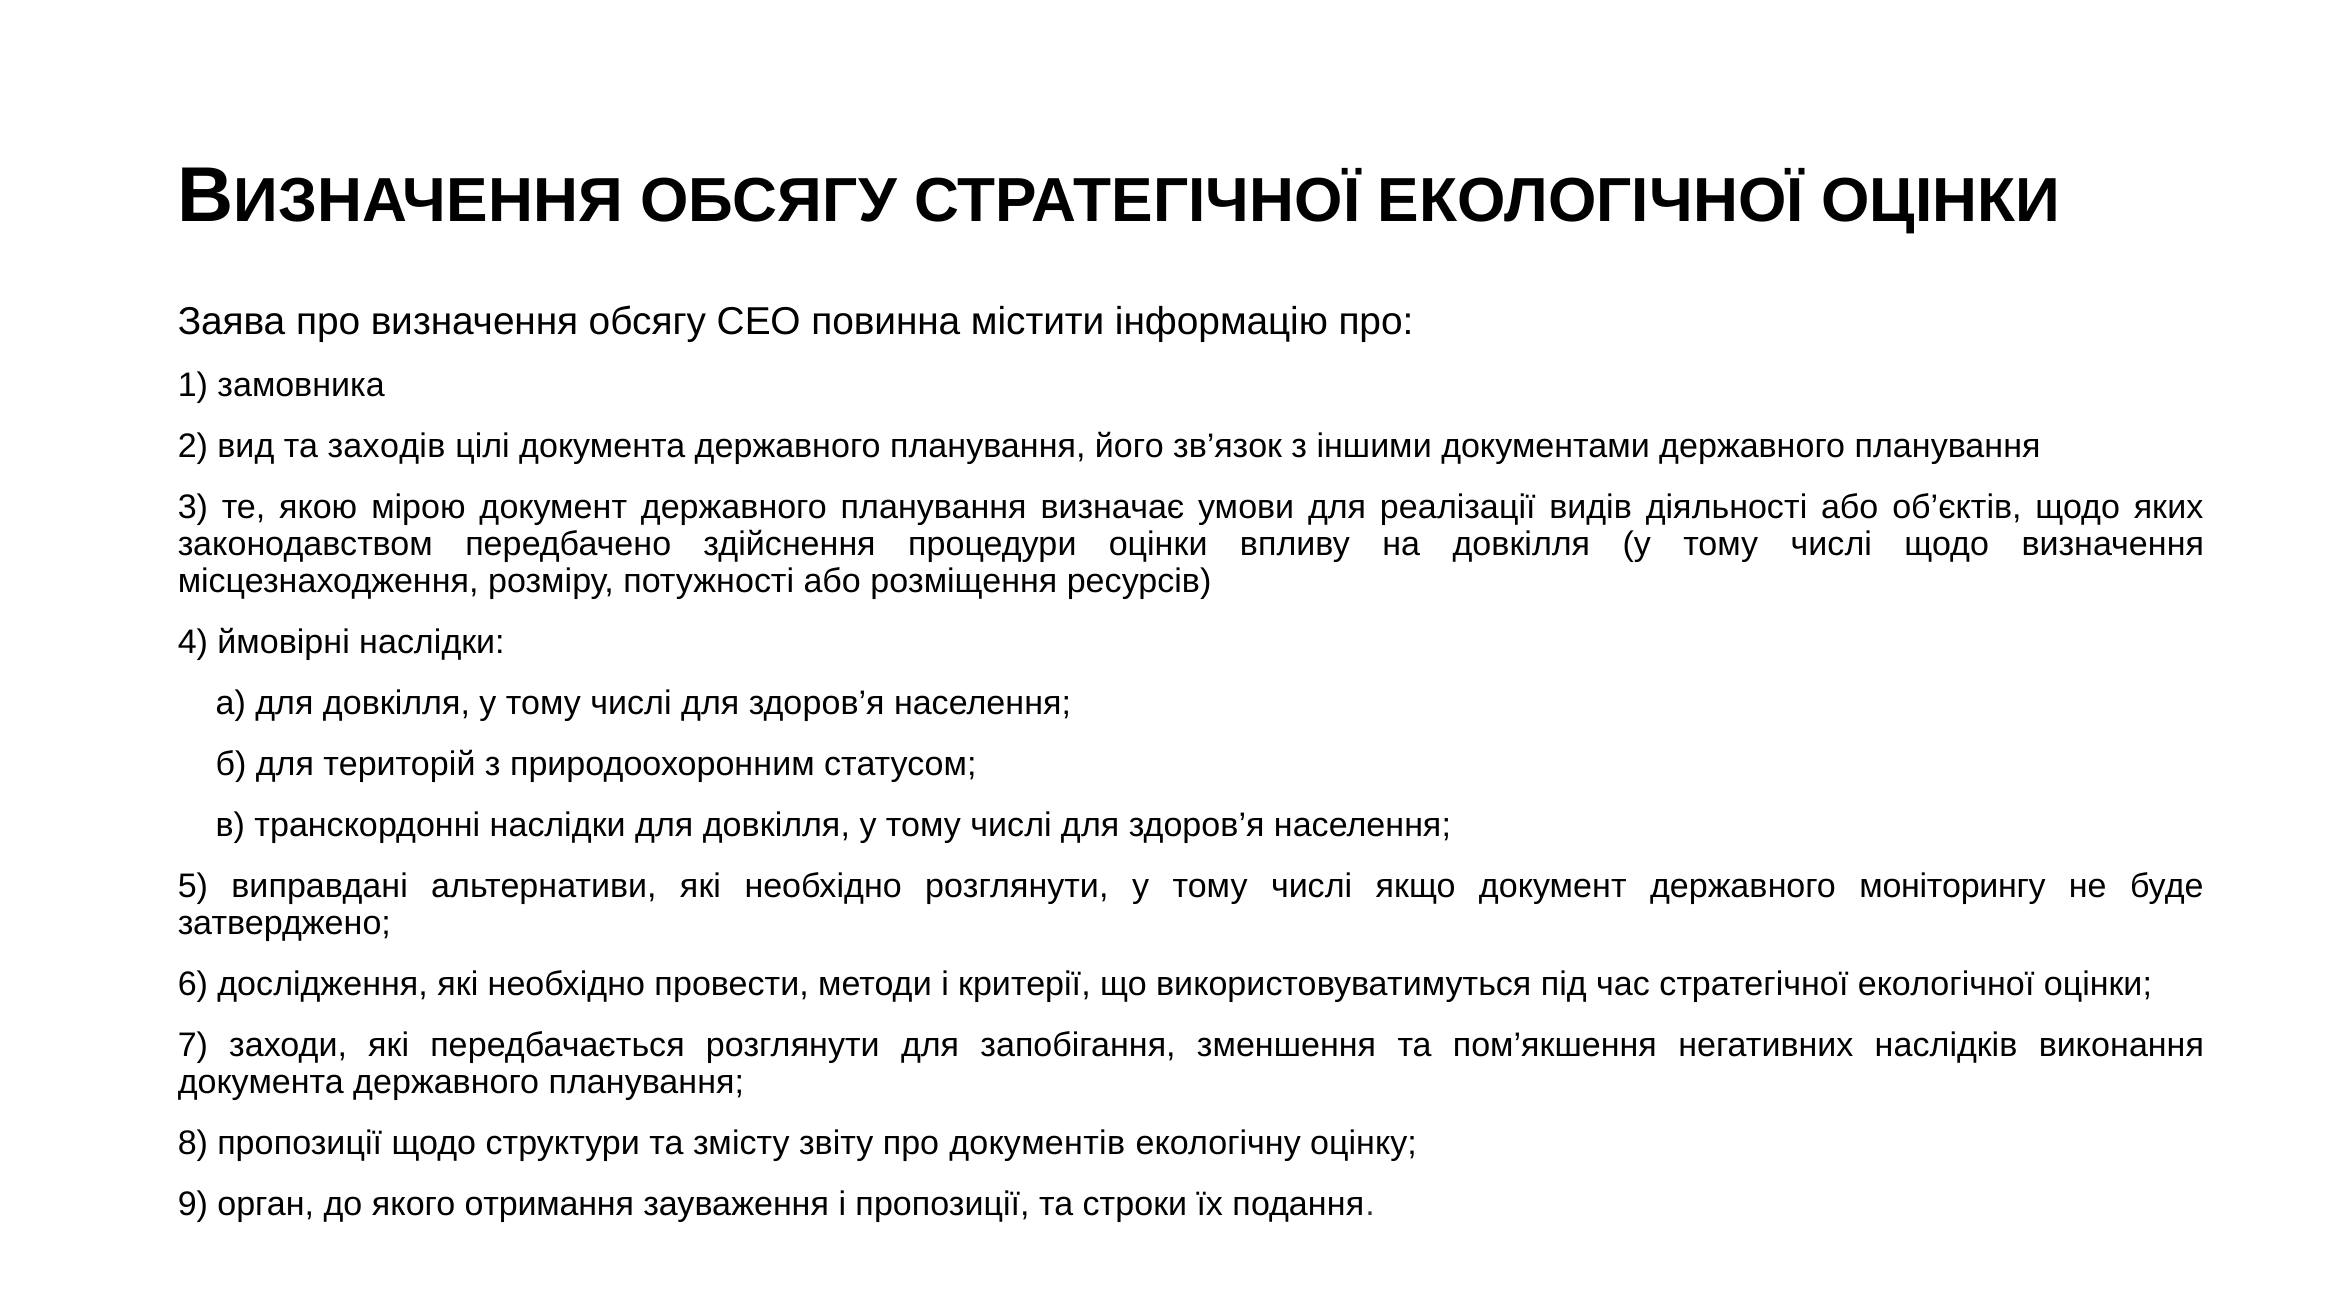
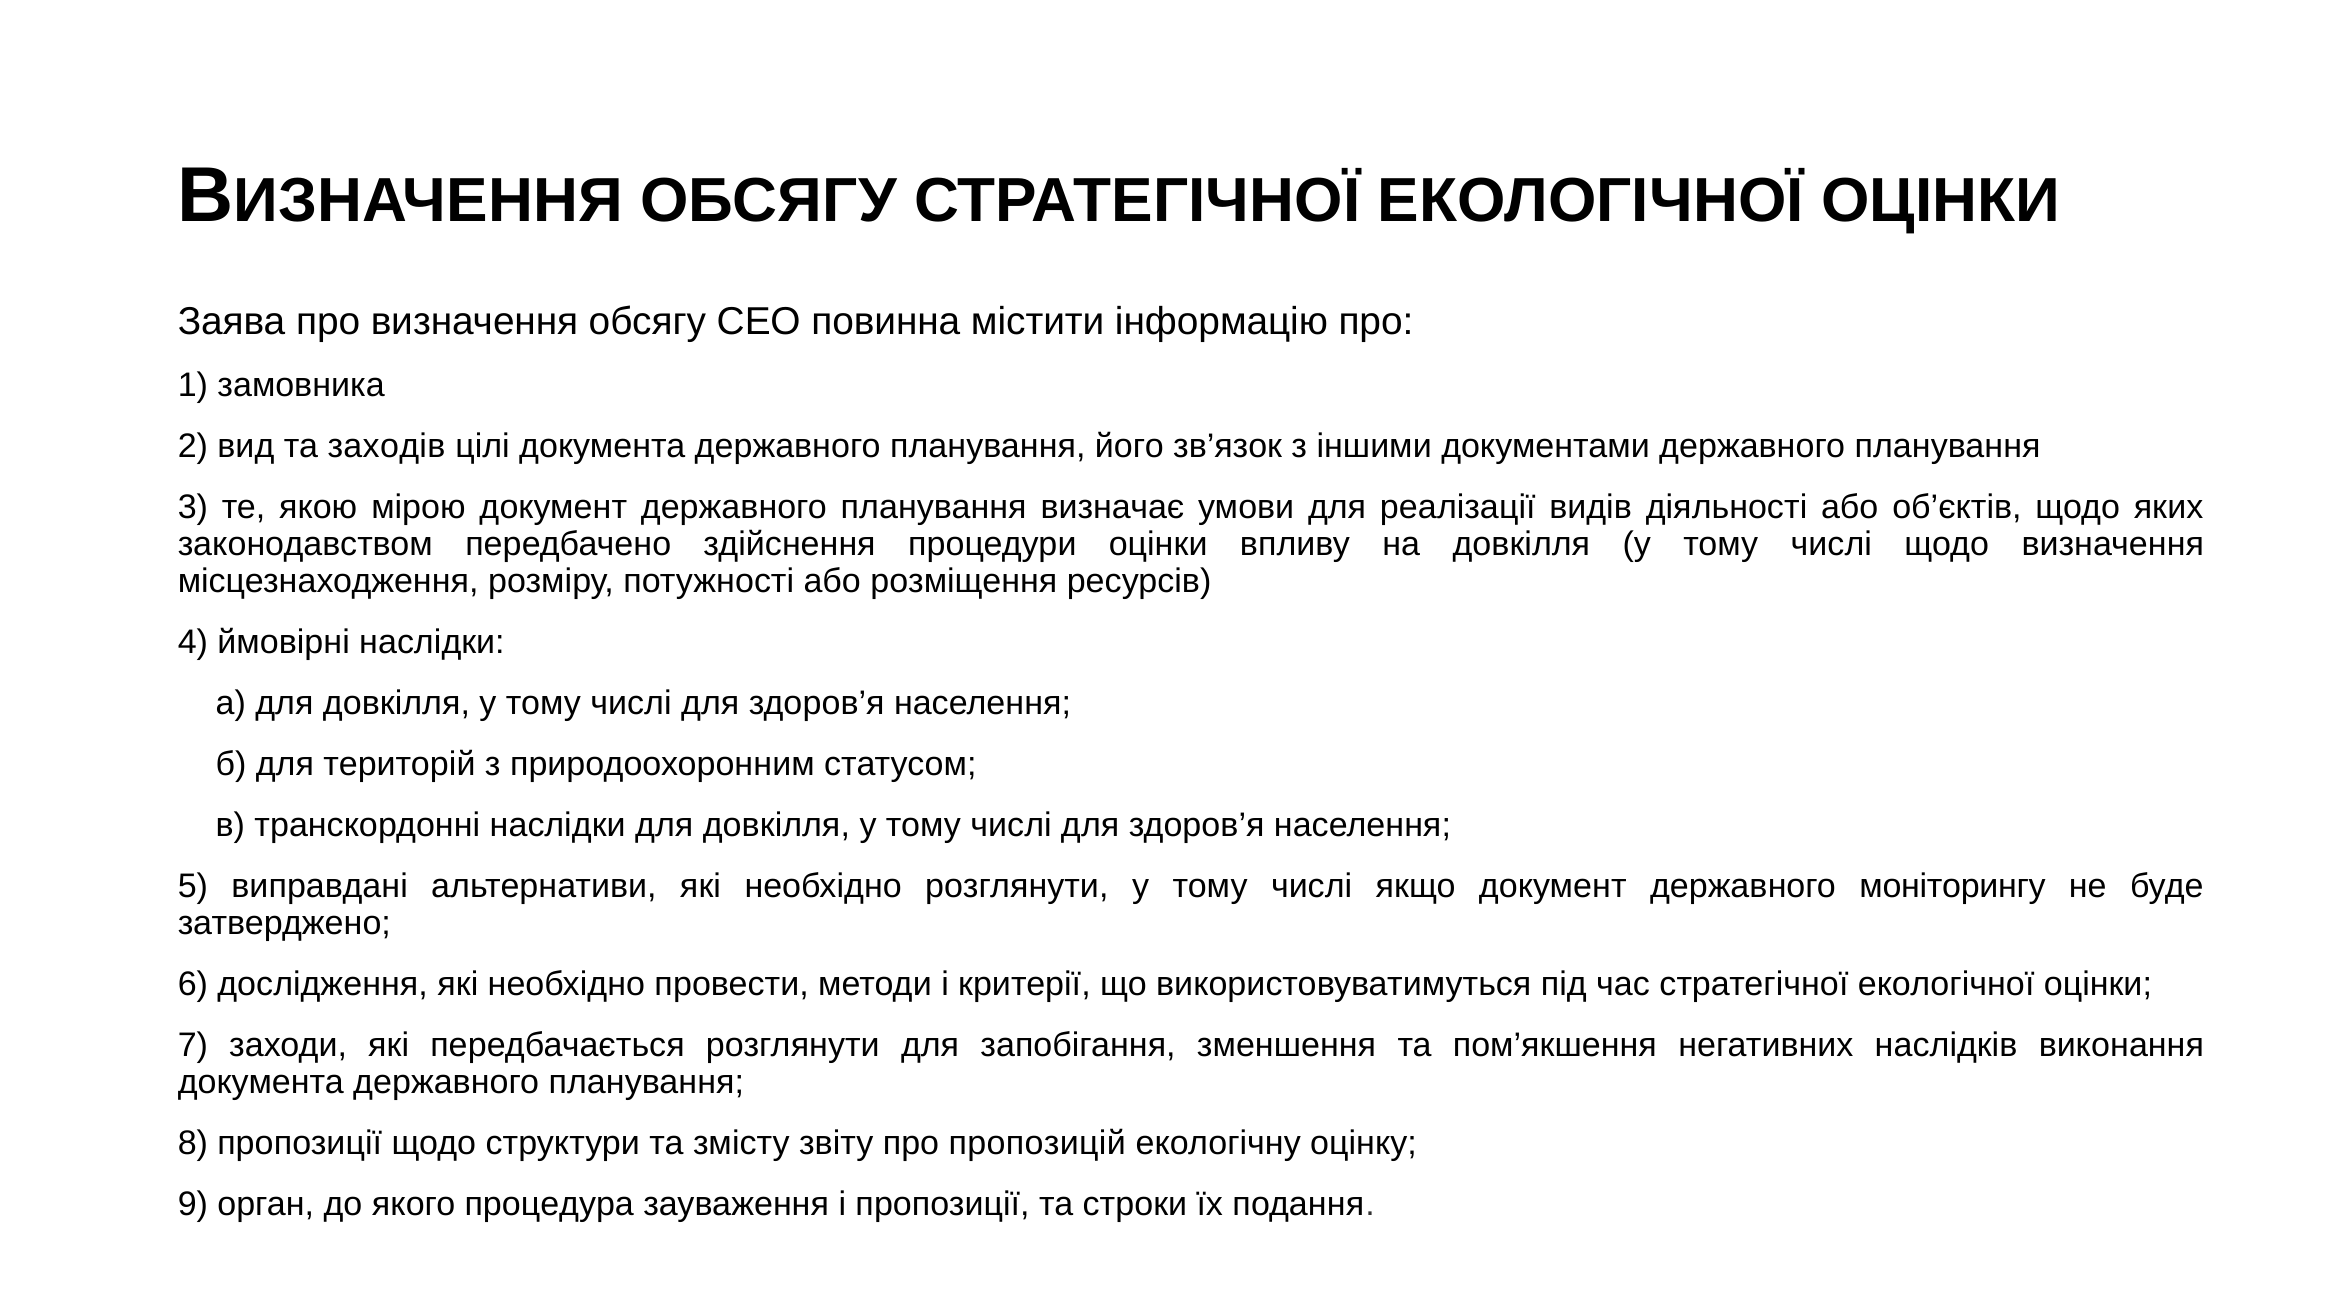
документів: документів -> пропозицій
отримання: отримання -> процедура
